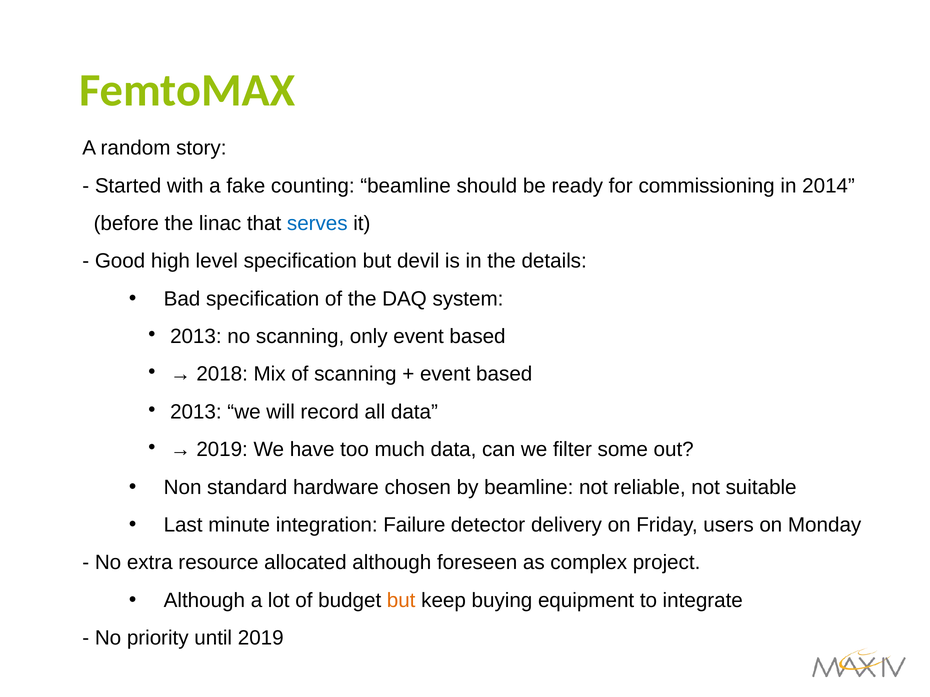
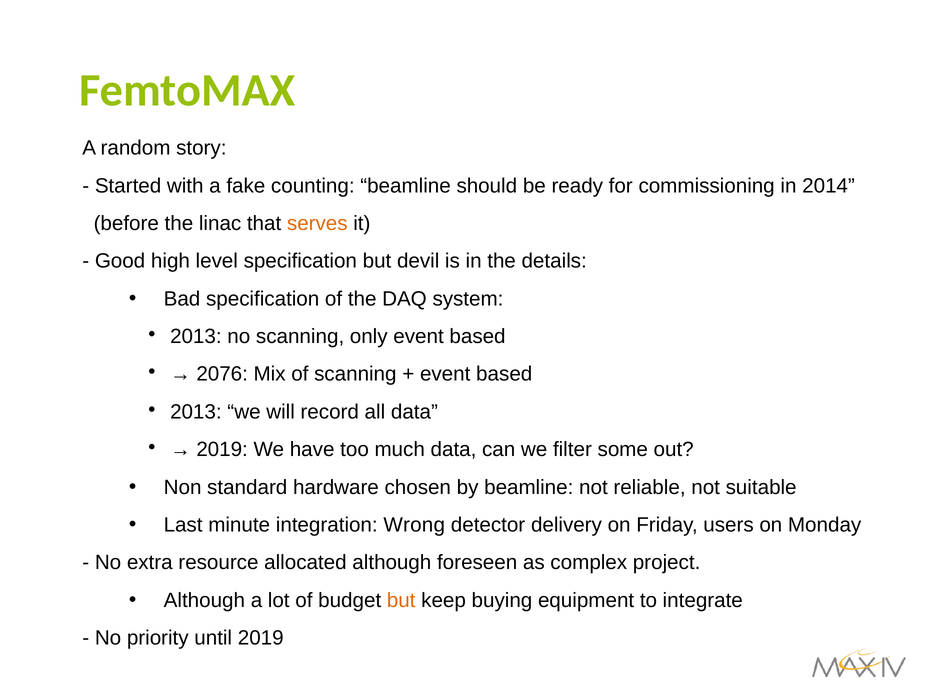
serves colour: blue -> orange
2018: 2018 -> 2076
Failure: Failure -> Wrong
